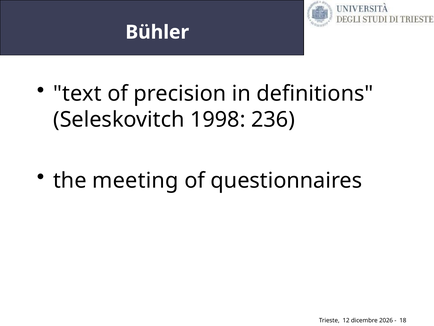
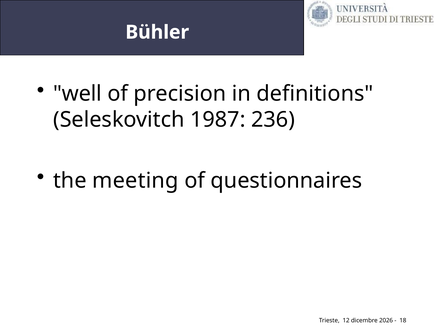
text: text -> well
1998: 1998 -> 1987
